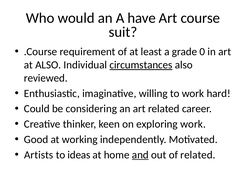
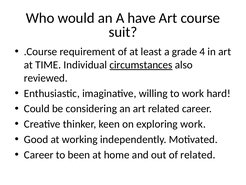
0: 0 -> 4
at ALSO: ALSO -> TIME
Artists at (39, 154): Artists -> Career
ideas: ideas -> been
and underline: present -> none
